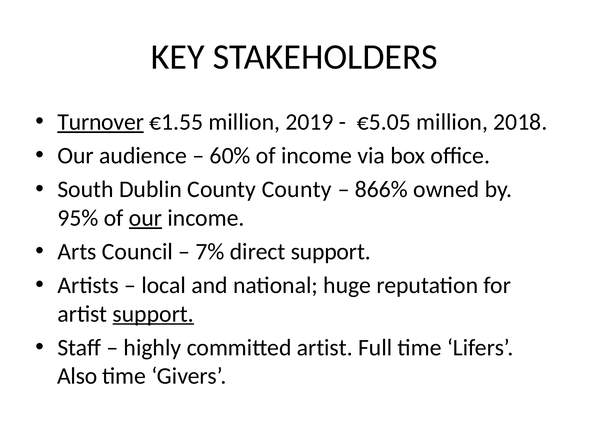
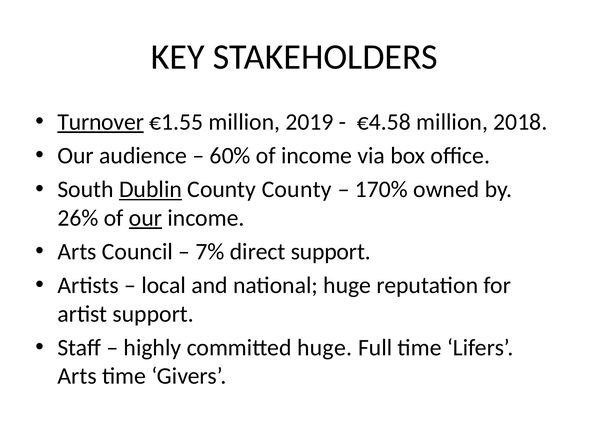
€5.05: €5.05 -> €4.58
Dublin underline: none -> present
866%: 866% -> 170%
95%: 95% -> 26%
support at (153, 314) underline: present -> none
committed artist: artist -> huge
Also at (77, 376): Also -> Arts
